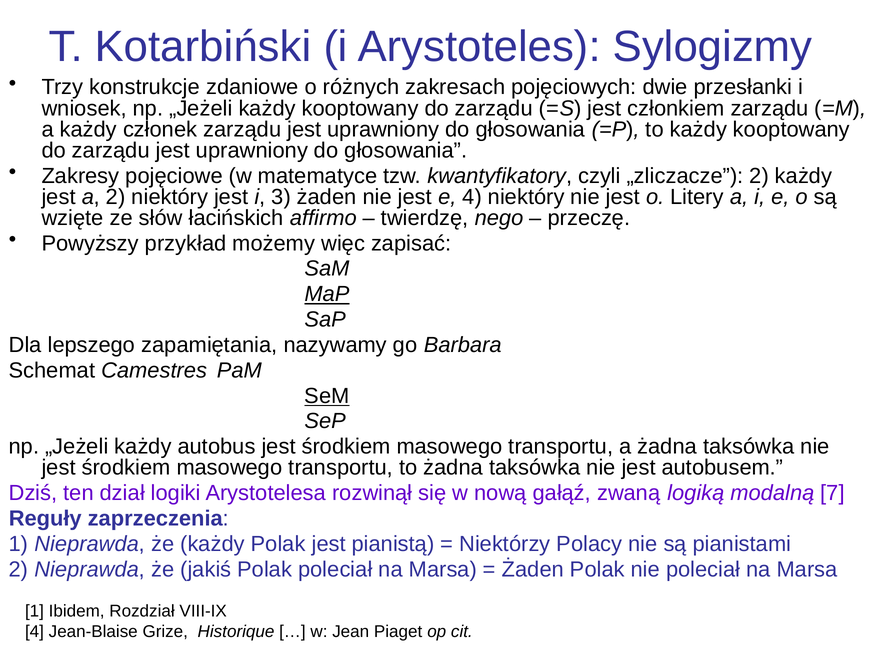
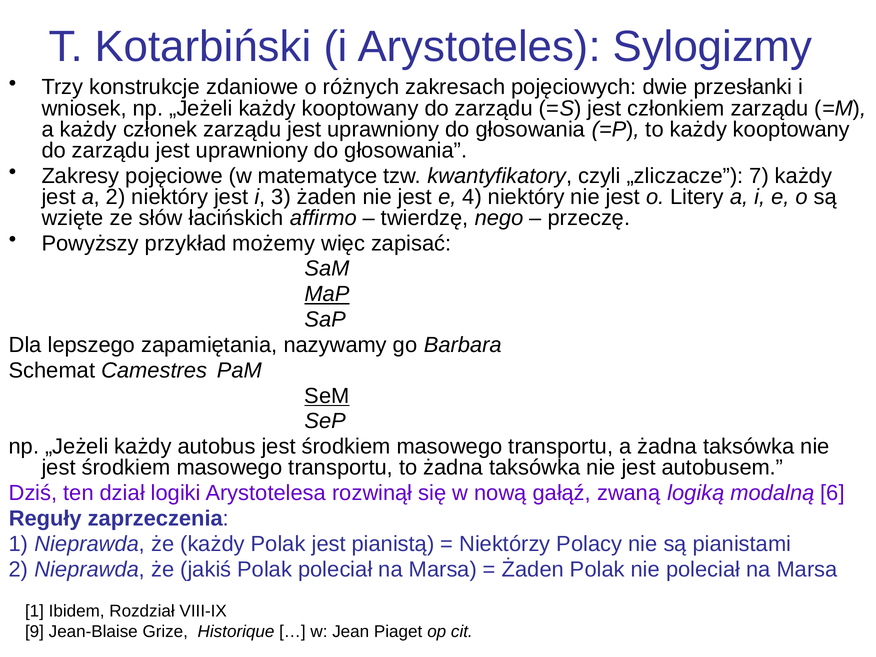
„zliczacze 2: 2 -> 7
7: 7 -> 6
4 at (34, 632): 4 -> 9
